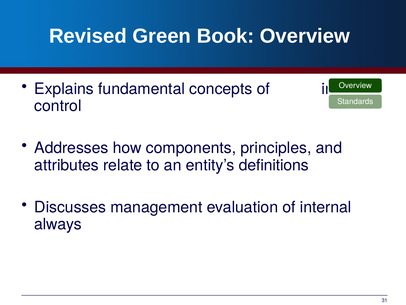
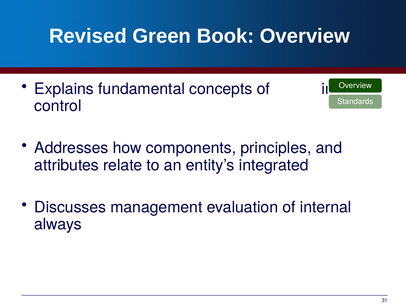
definitions: definitions -> integrated
